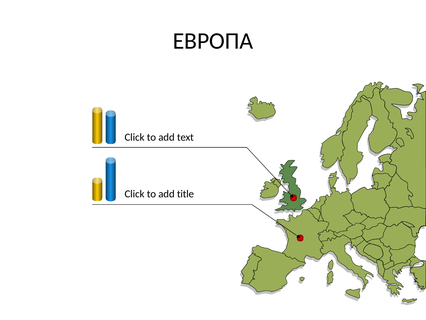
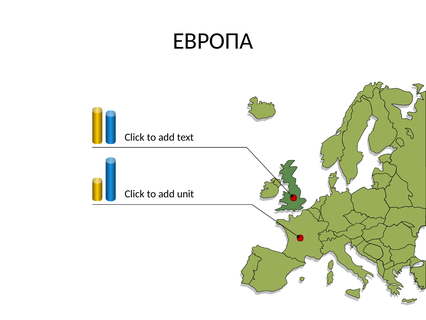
title: title -> unit
